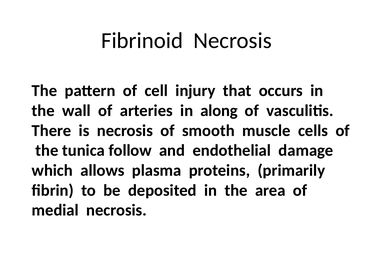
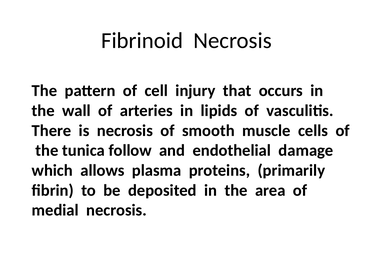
along: along -> lipids
